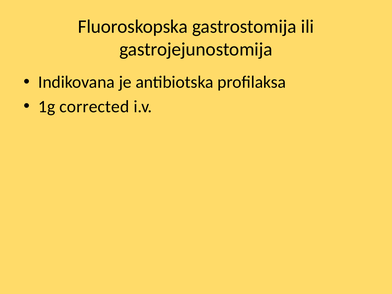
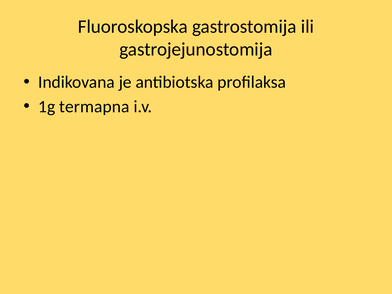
corrected: corrected -> termapna
